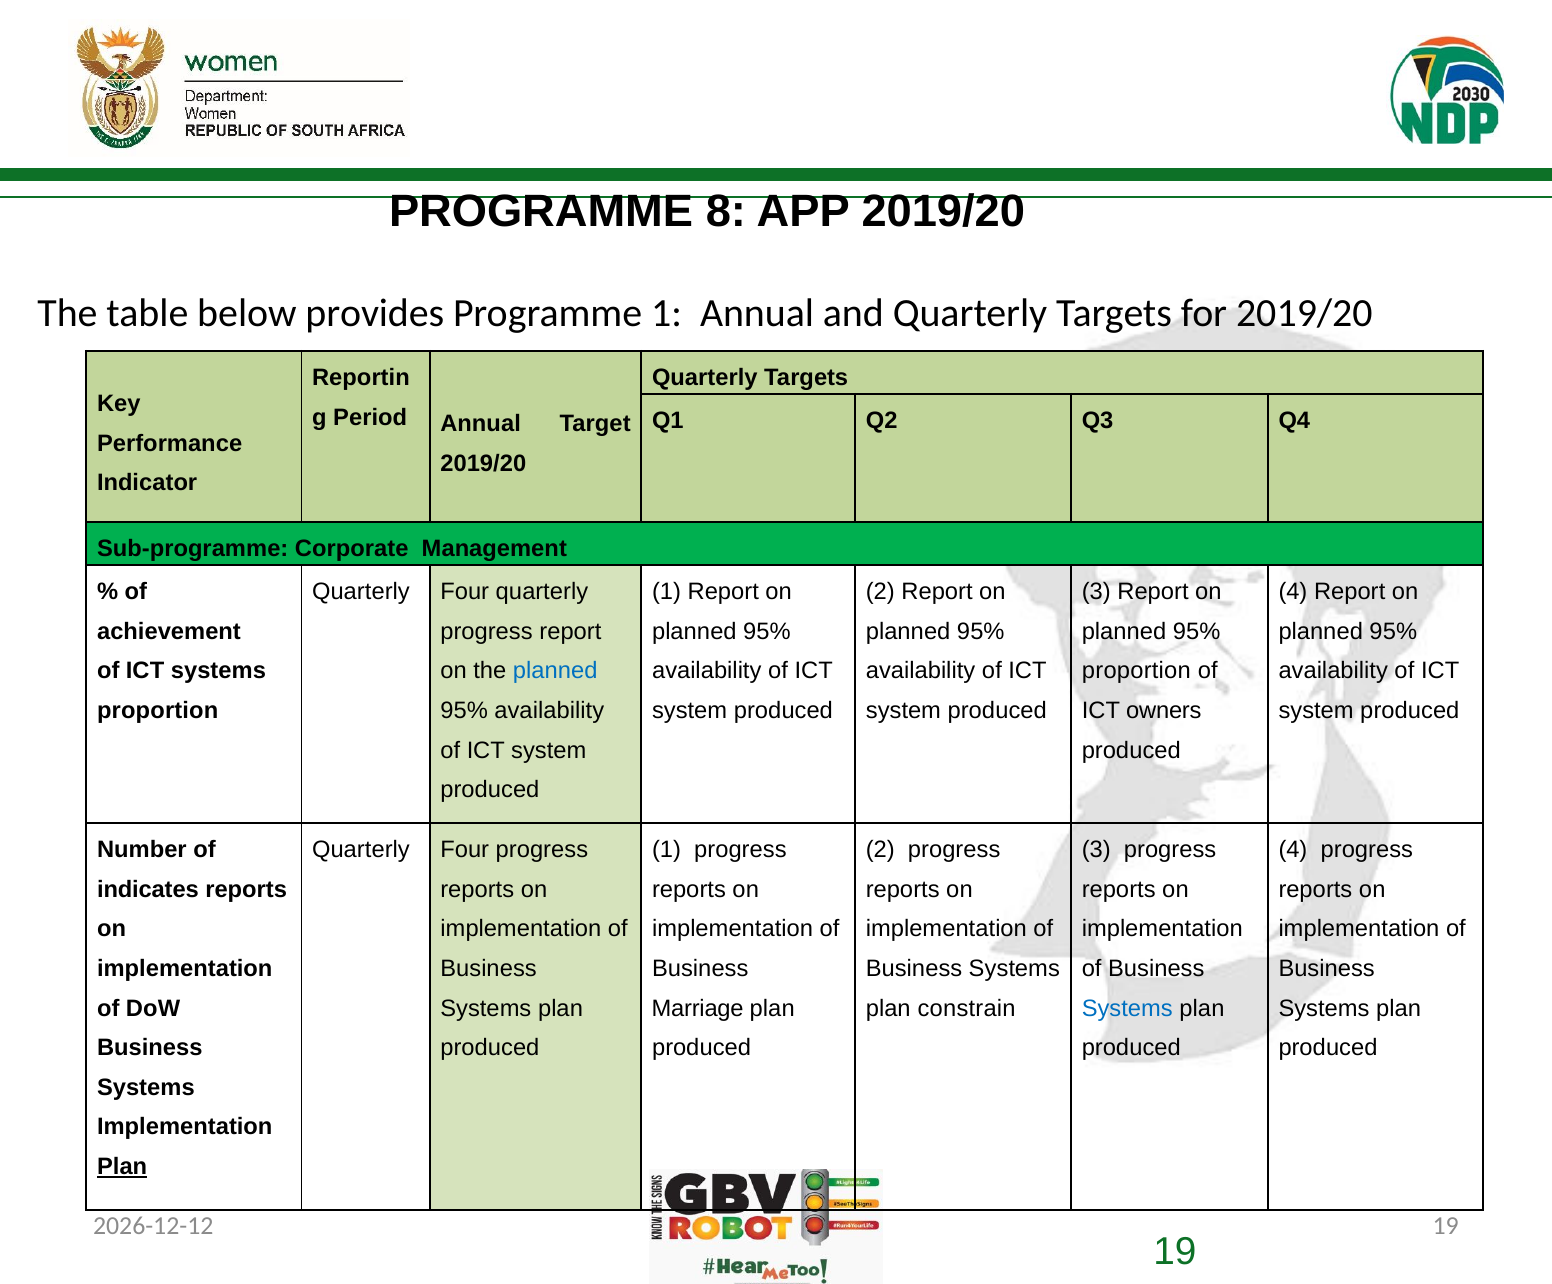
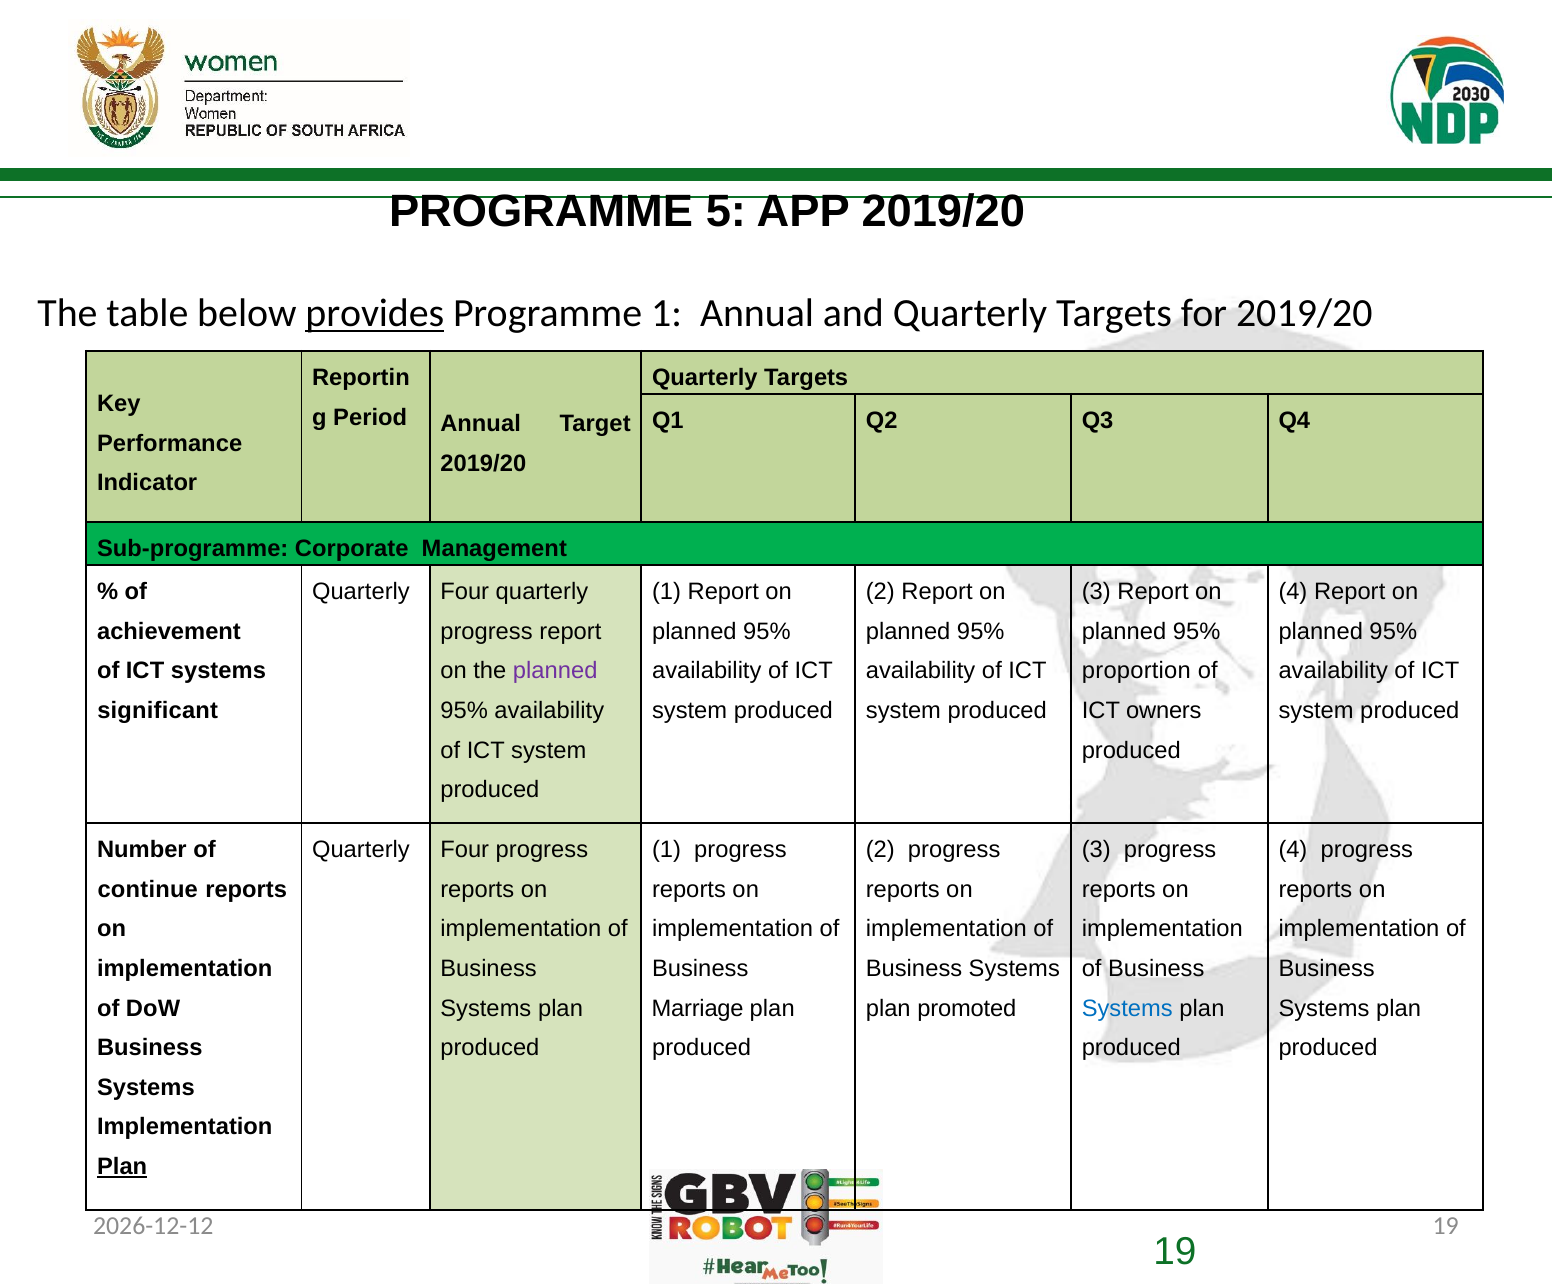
8: 8 -> 5
provides underline: none -> present
planned at (555, 671) colour: blue -> purple
proportion at (158, 710): proportion -> significant
indicates: indicates -> continue
constrain: constrain -> promoted
